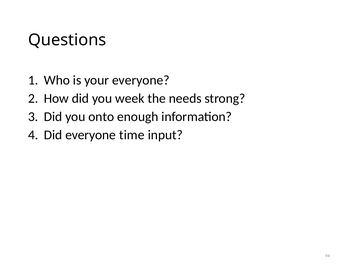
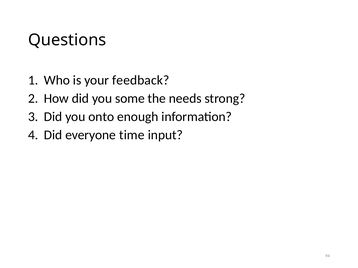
your everyone: everyone -> feedback
week: week -> some
